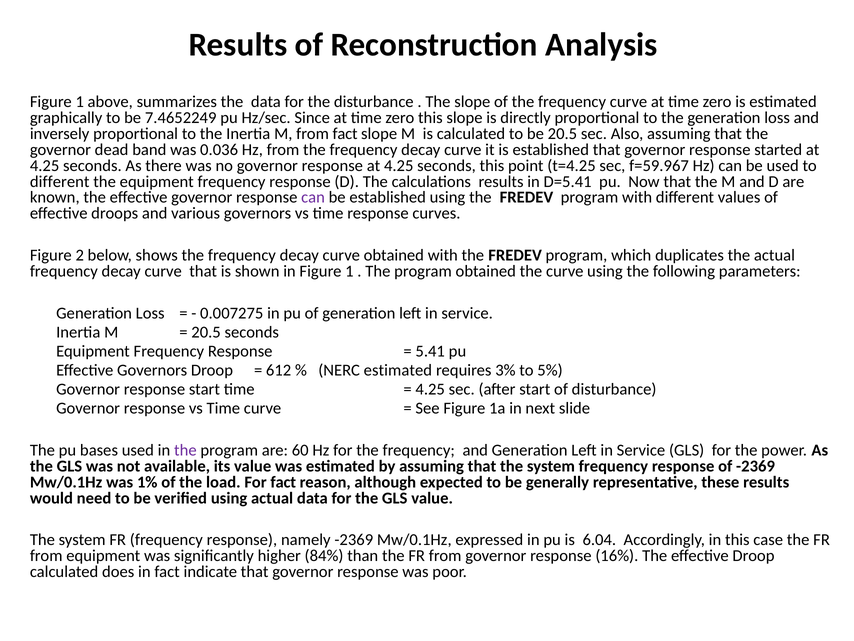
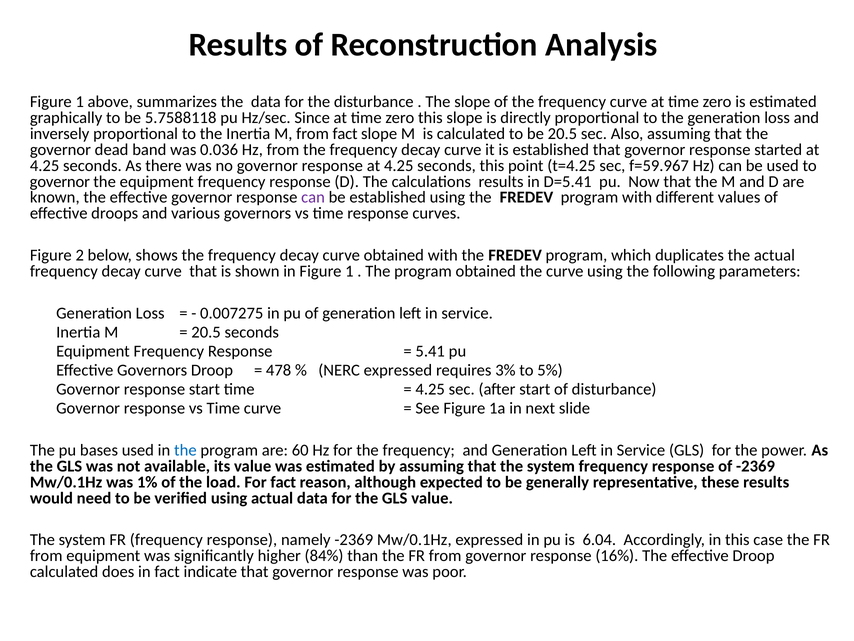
7.4652249: 7.4652249 -> 5.7588118
different at (60, 181): different -> governor
612: 612 -> 478
NERC estimated: estimated -> expressed
the at (185, 450) colour: purple -> blue
